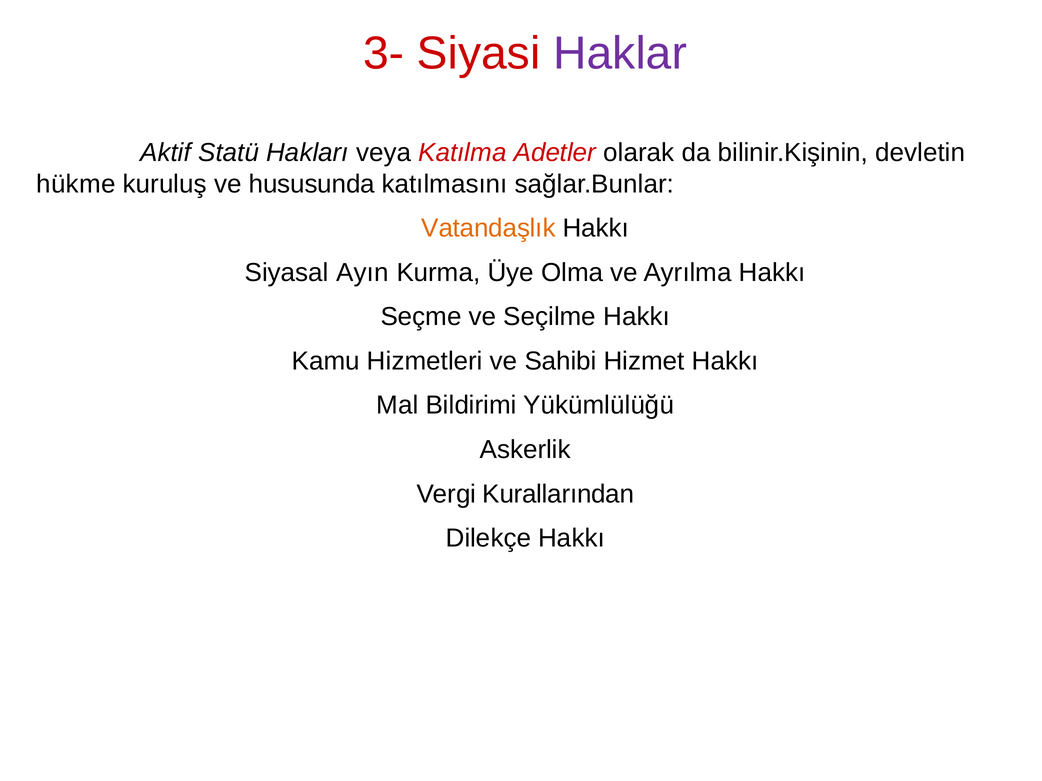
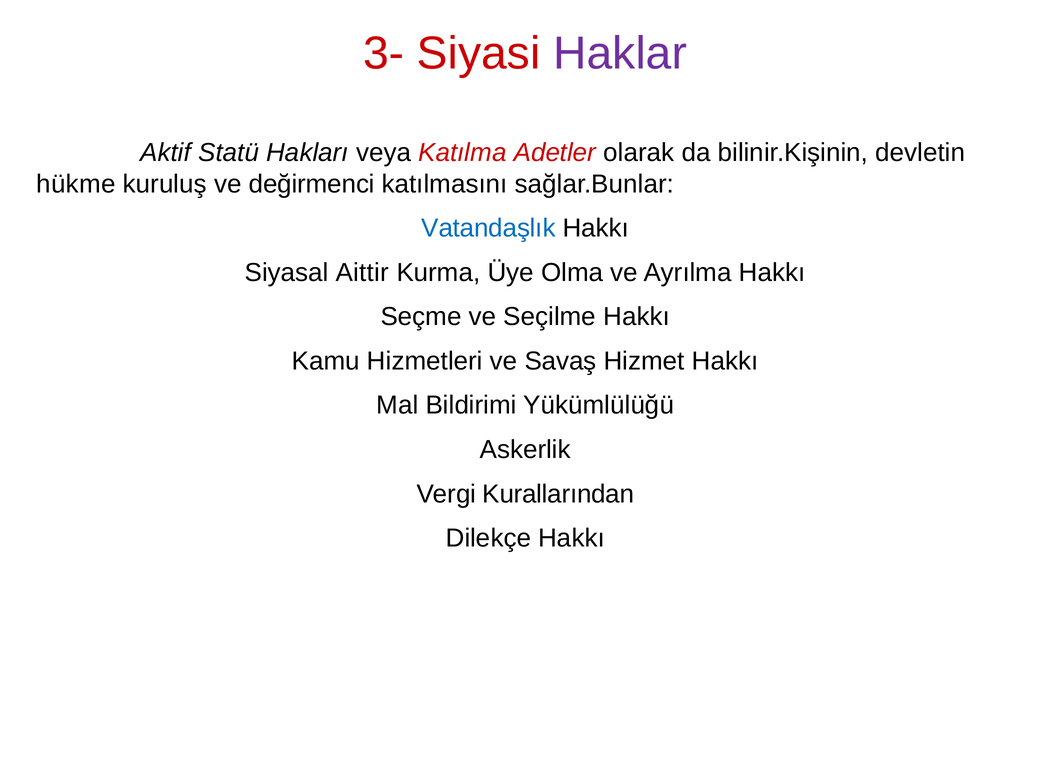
hususunda: hususunda -> değirmenci
Vatandaşlık colour: orange -> blue
Ayın: Ayın -> Aittir
Sahibi: Sahibi -> Savaş
